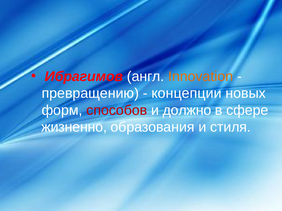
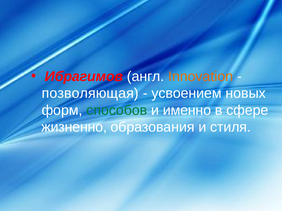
превращению: превращению -> позволяющая
концепции: концепции -> усвоением
способов colour: red -> green
должно: должно -> именно
